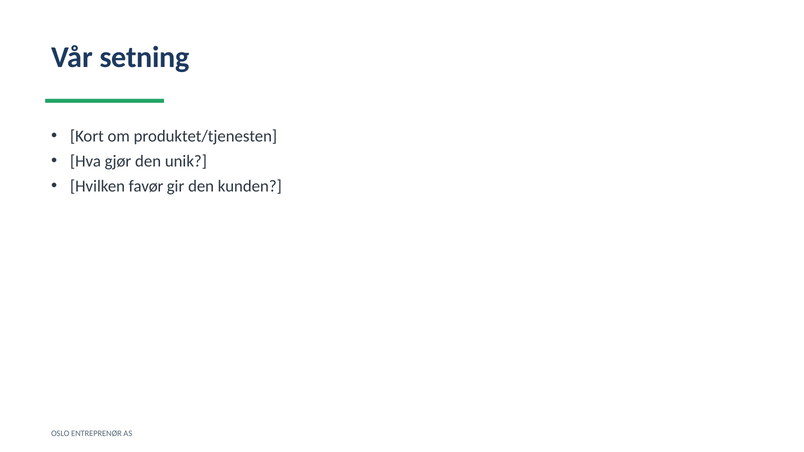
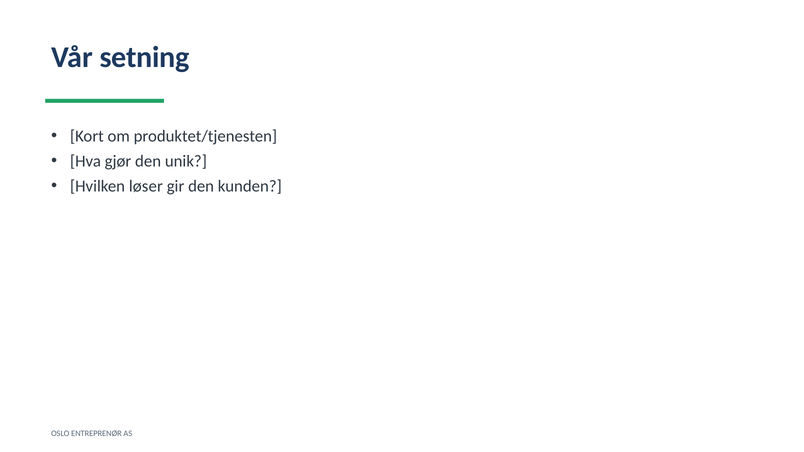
favør: favør -> løser
